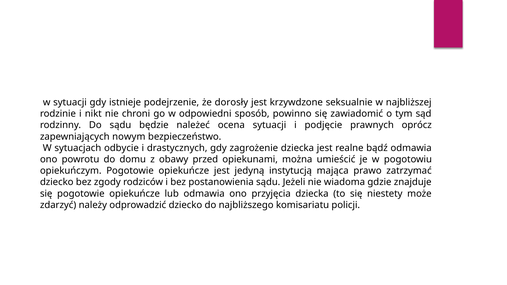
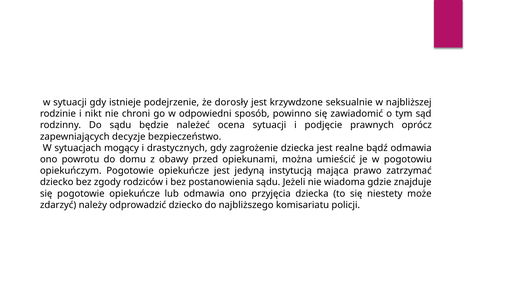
nowym: nowym -> decyzje
odbycie: odbycie -> mogący
